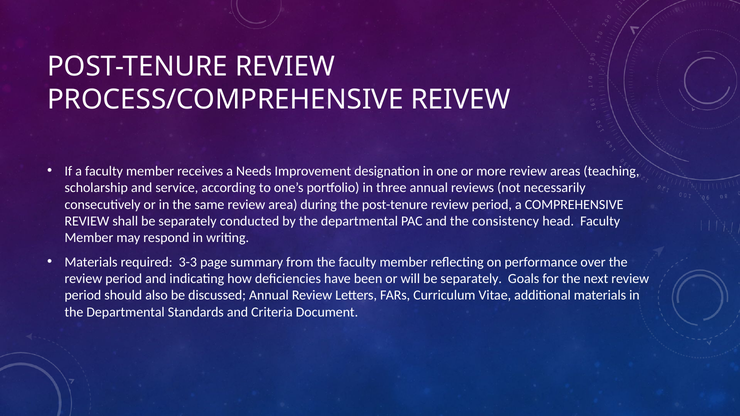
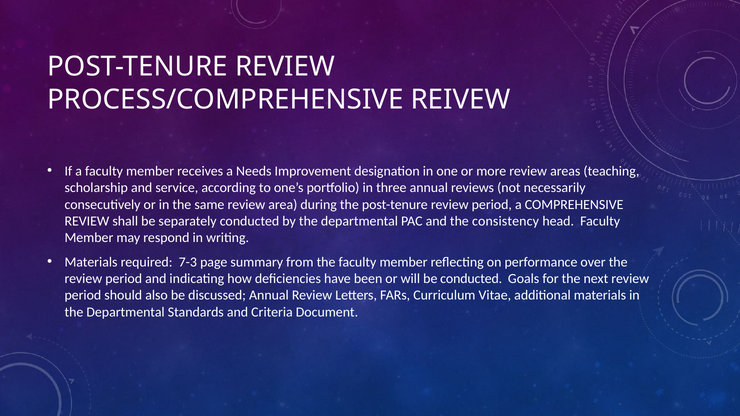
3-3: 3-3 -> 7-3
will be separately: separately -> conducted
